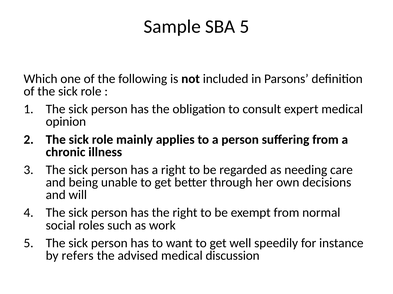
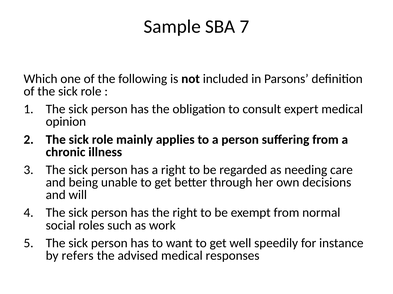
SBA 5: 5 -> 7
discussion: discussion -> responses
